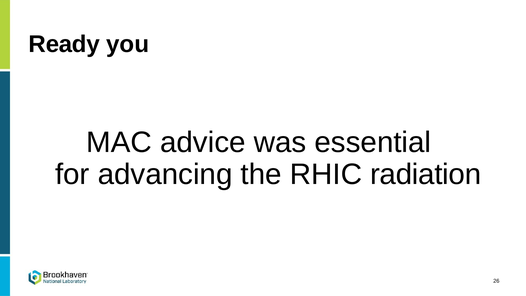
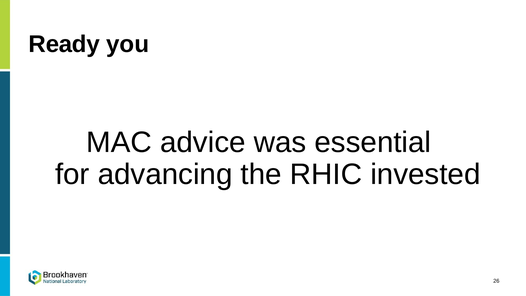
radiation: radiation -> invested
